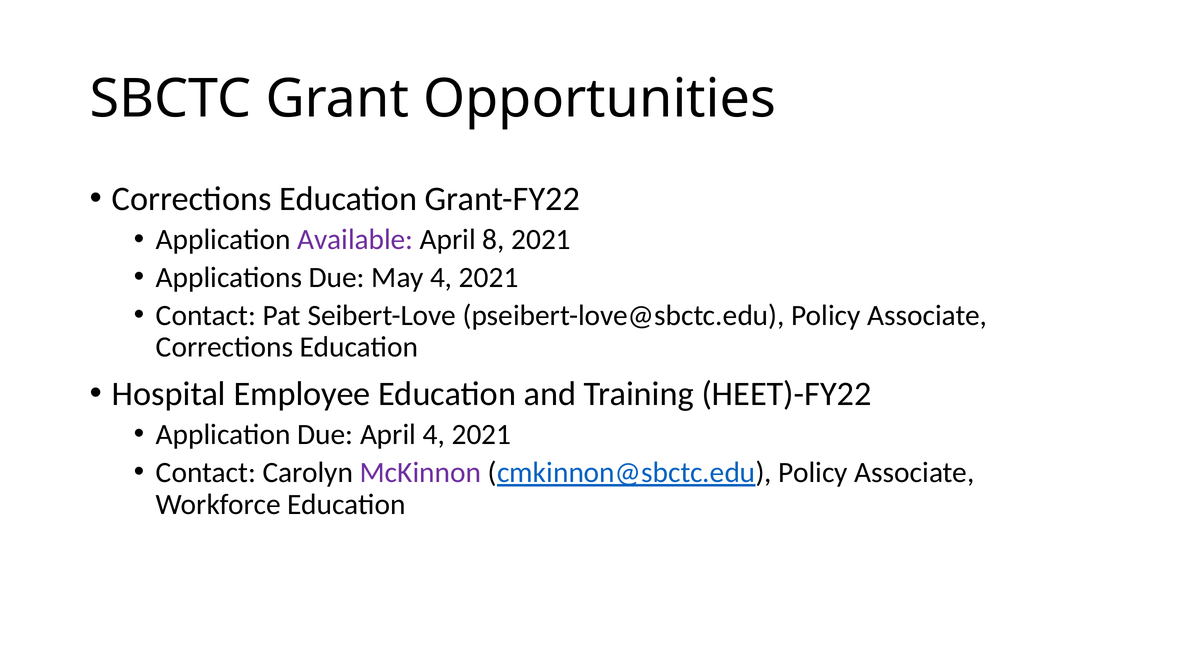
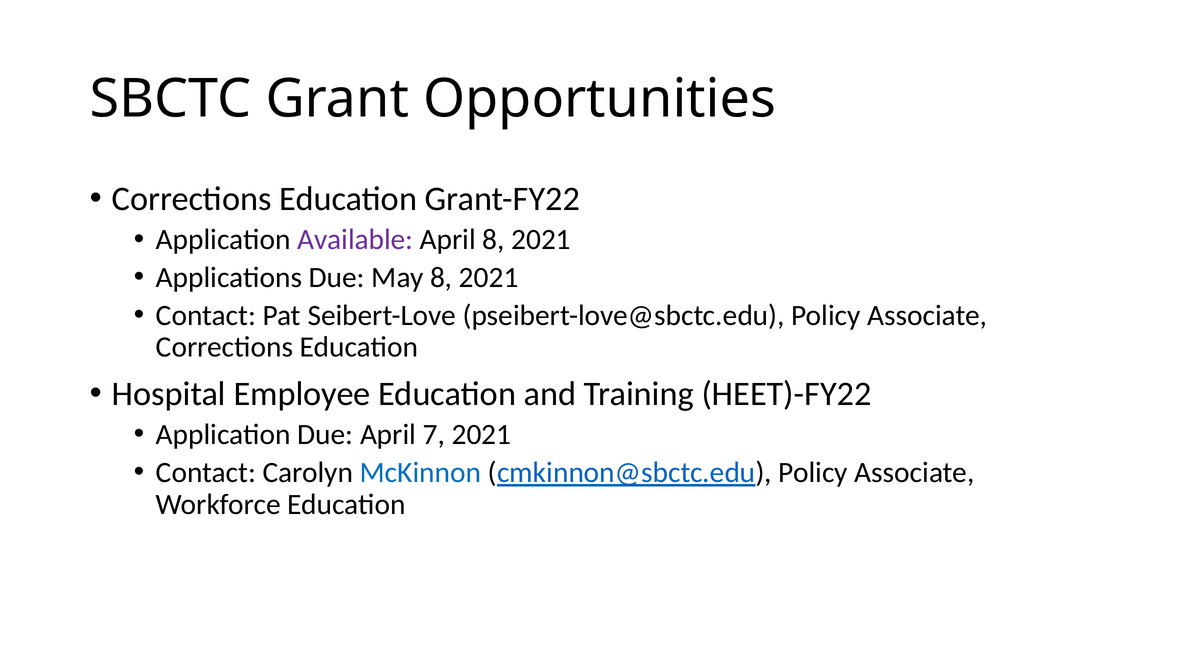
May 4: 4 -> 8
April 4: 4 -> 7
McKinnon colour: purple -> blue
